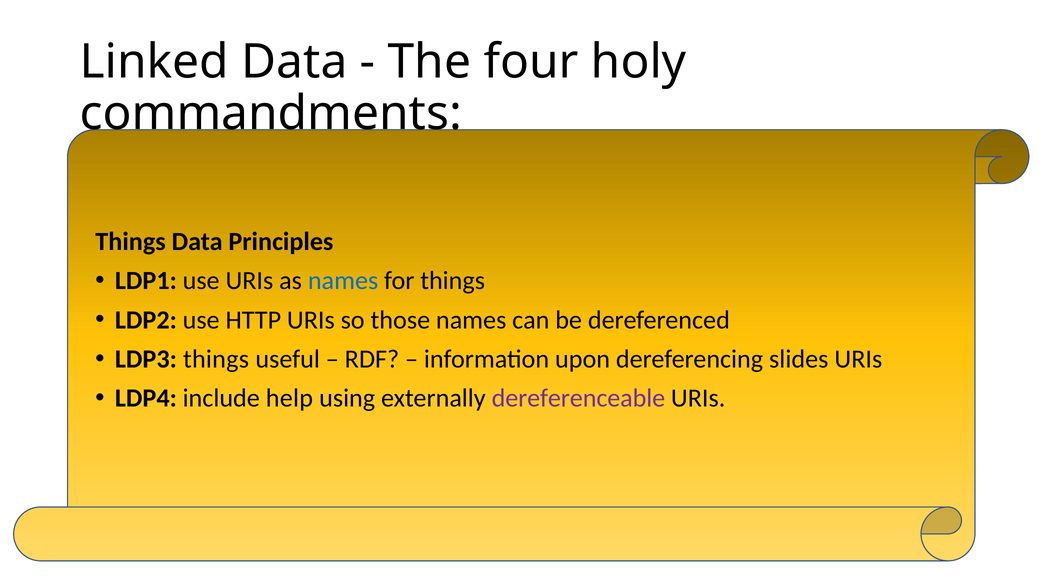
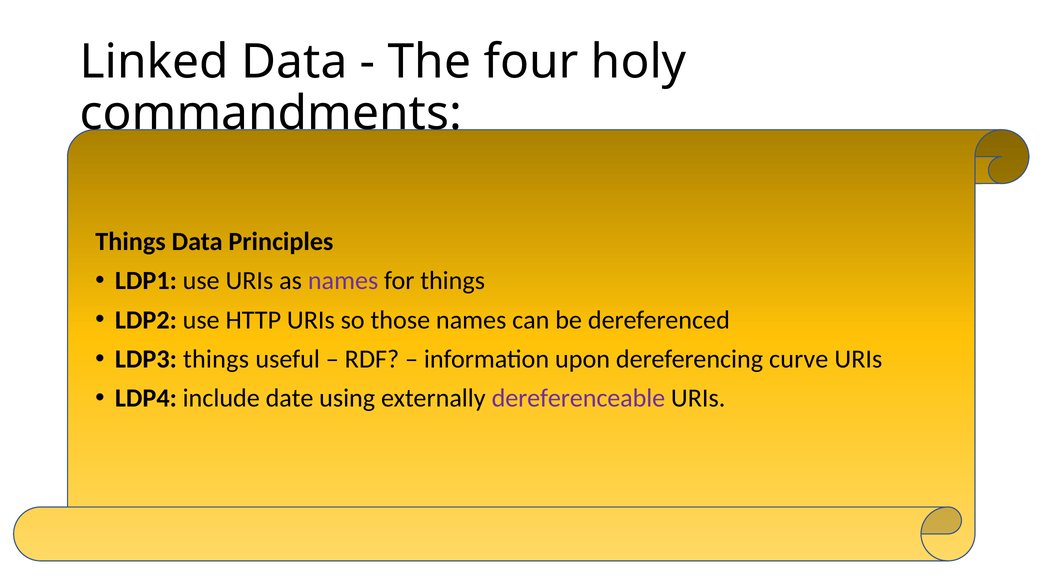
names at (343, 281) colour: blue -> purple
slides: slides -> curve
help: help -> date
